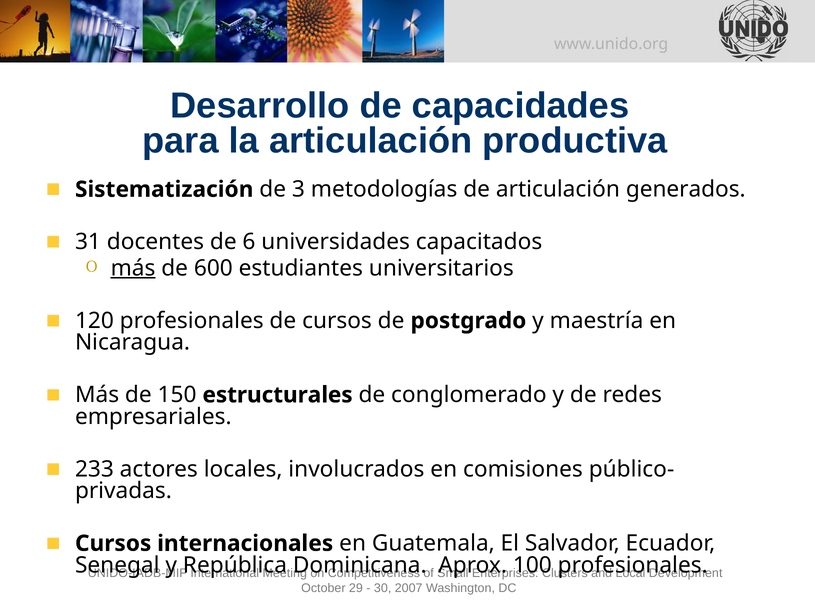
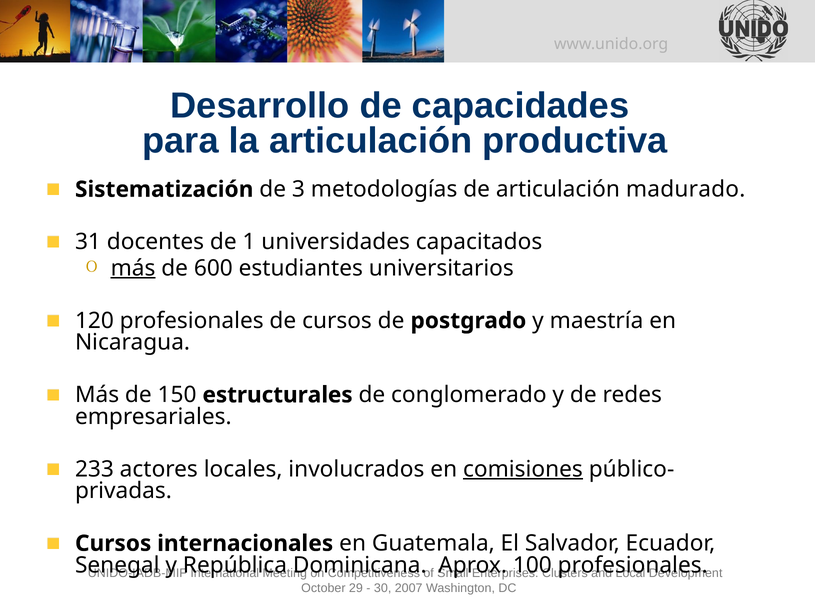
generados: generados -> madurado
6: 6 -> 1
comisiones underline: none -> present
